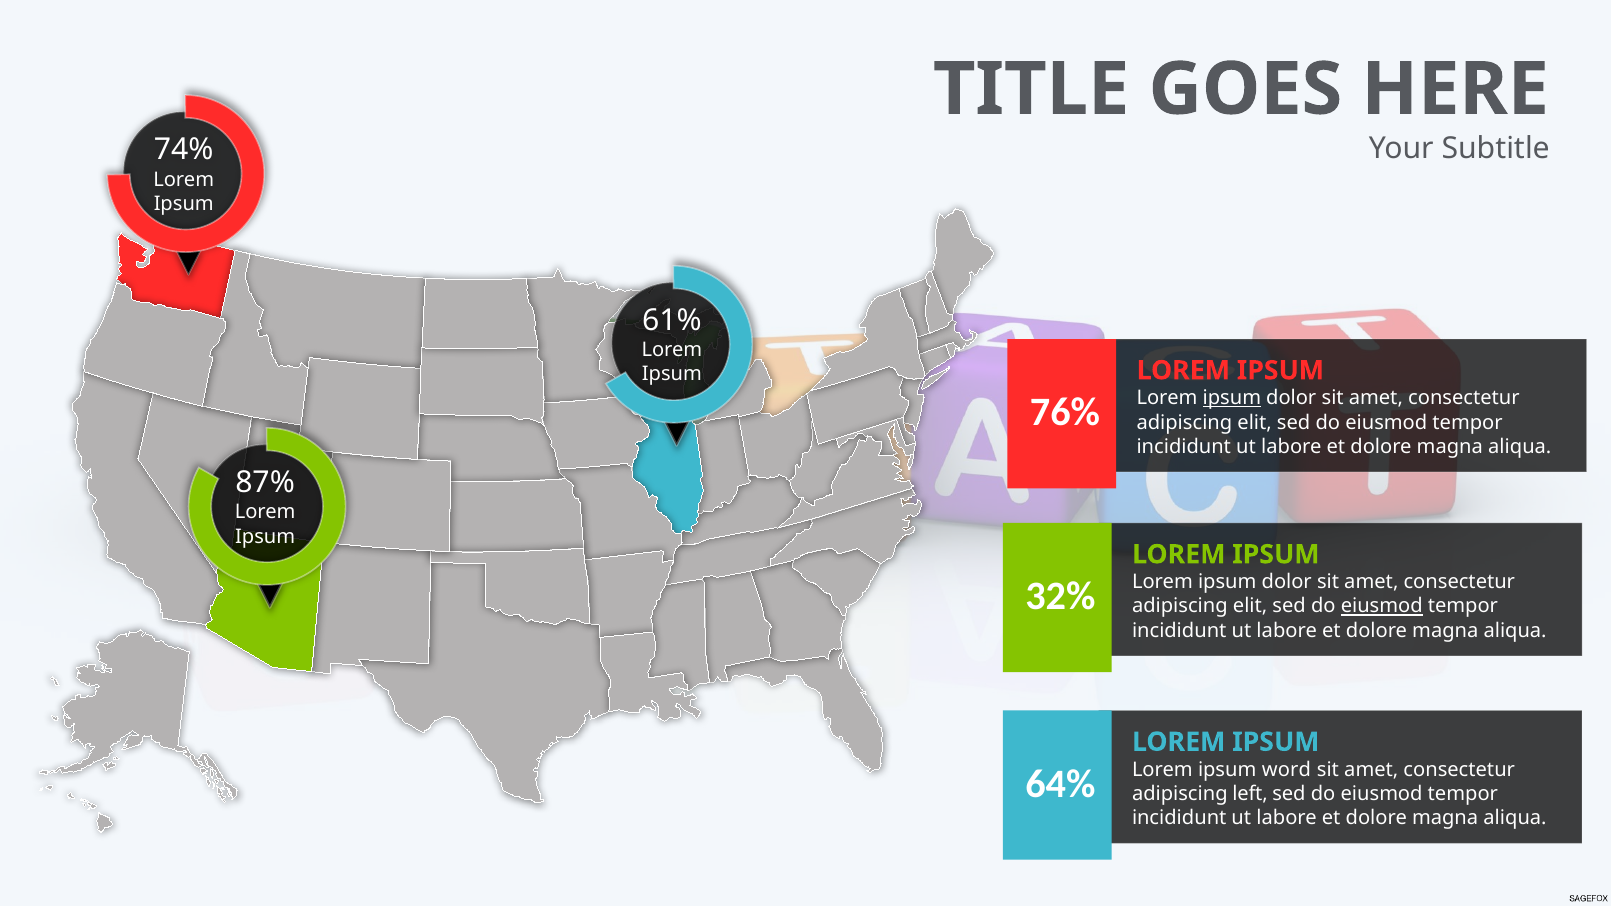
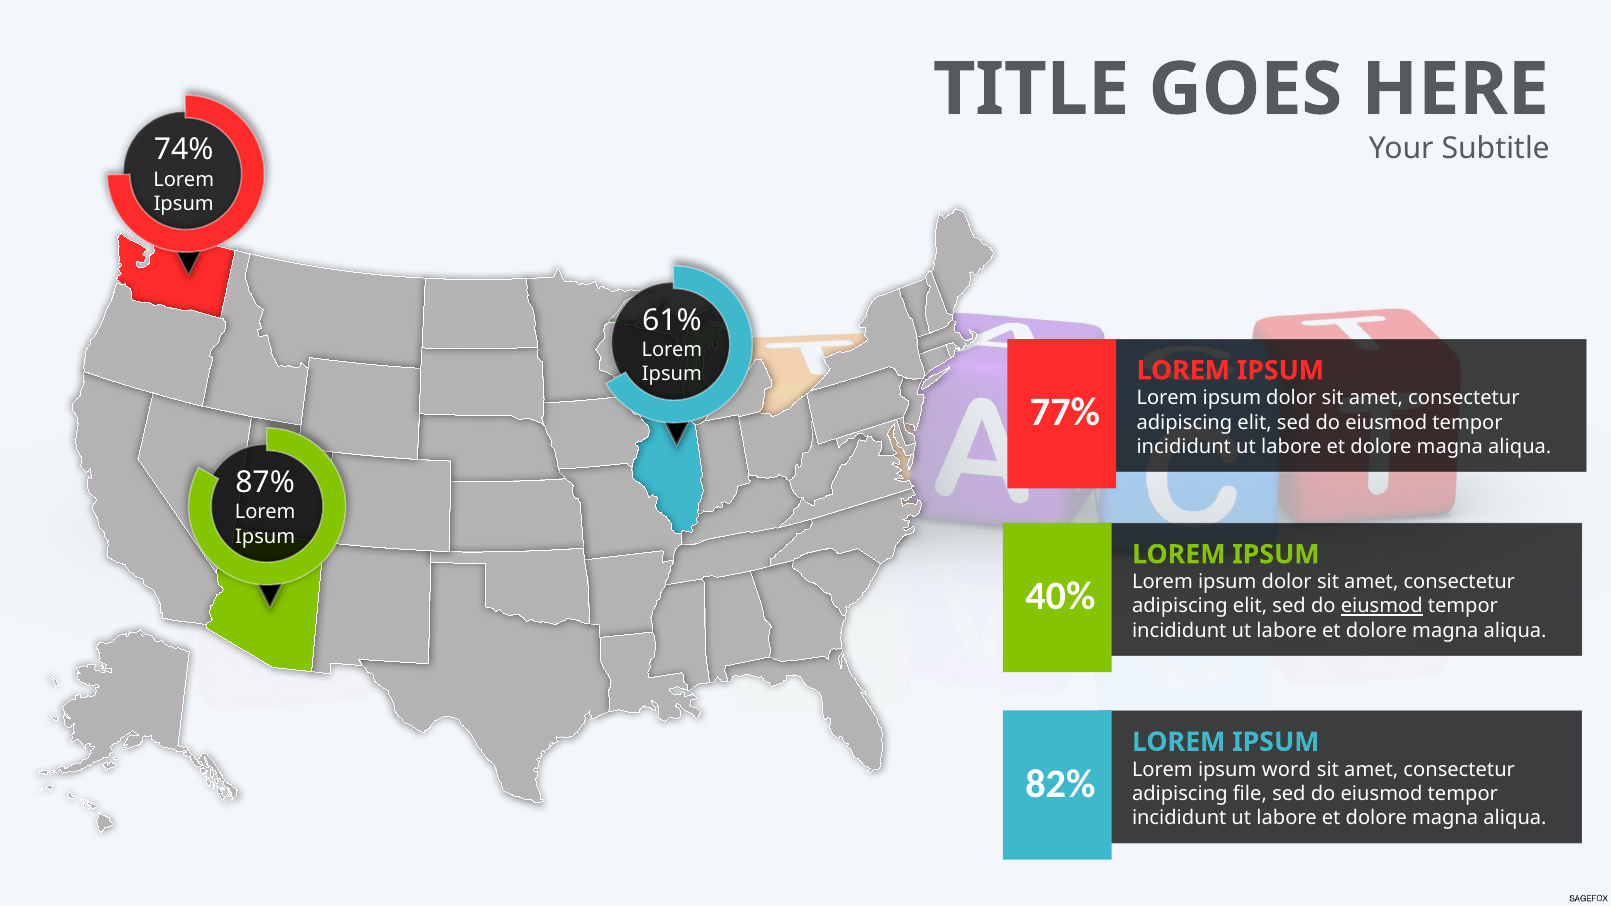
ipsum at (1232, 398) underline: present -> none
76%: 76% -> 77%
32%: 32% -> 40%
64%: 64% -> 82%
left: left -> file
